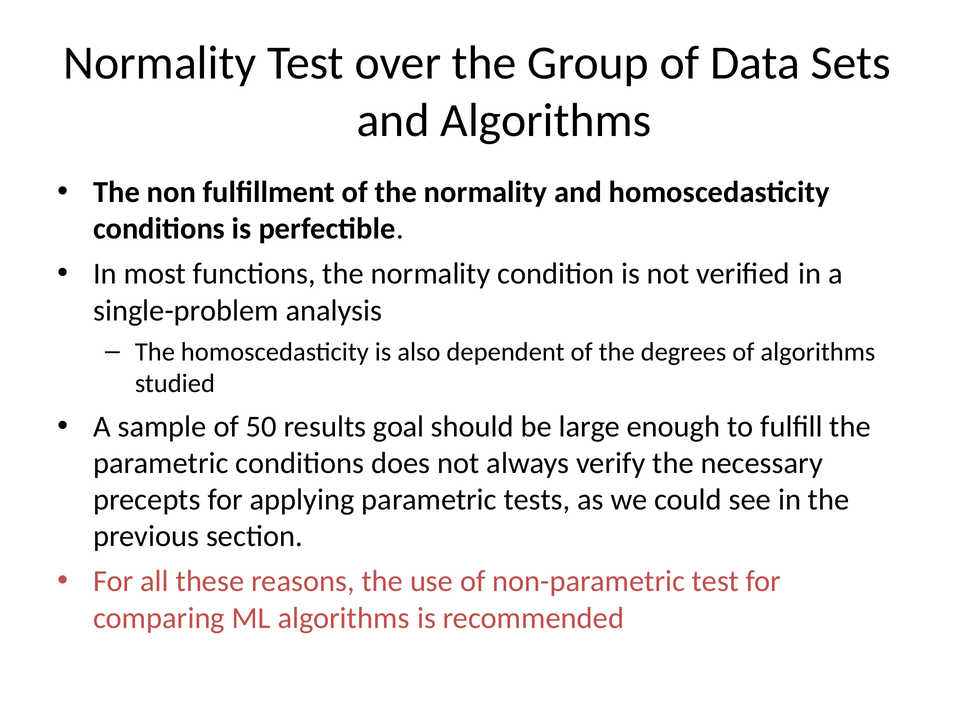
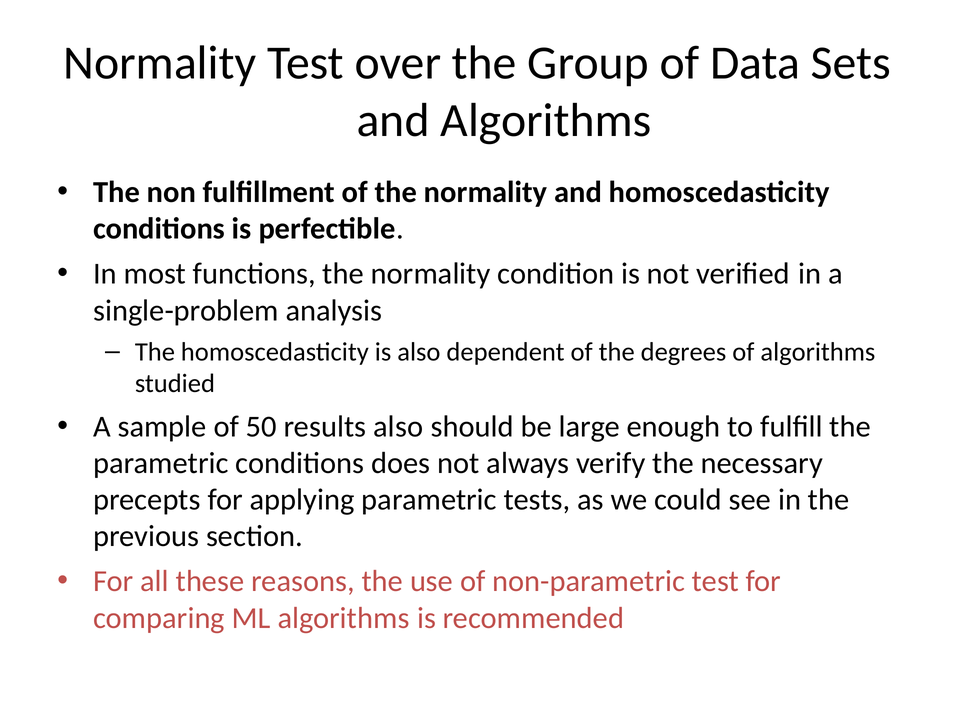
results goal: goal -> also
